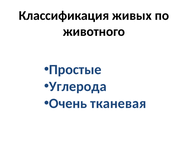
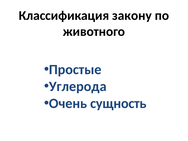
живых: живых -> закону
тканевая: тканевая -> сущность
